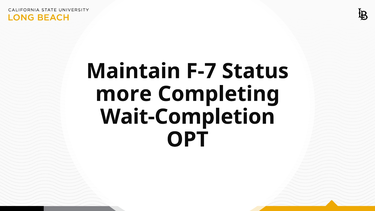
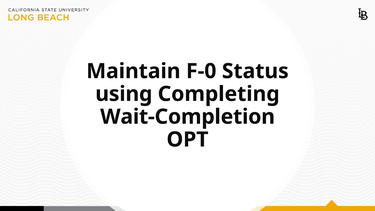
F-7: F-7 -> F-0
more: more -> using
